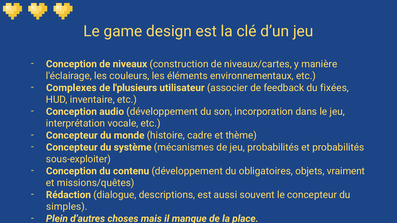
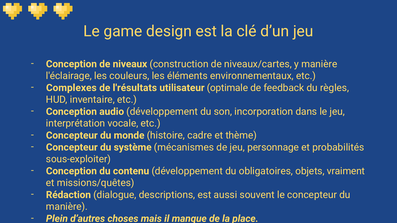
l'plusieurs: l'plusieurs -> l'résultats
associer: associer -> optimale
fixées: fixées -> règles
jeu probabilités: probabilités -> personnage
simples at (67, 207): simples -> manière
